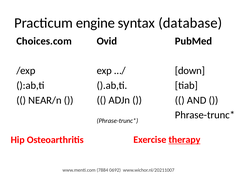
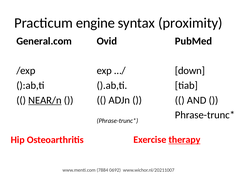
database: database -> proximity
Choices.com: Choices.com -> General.com
NEAR/n underline: none -> present
